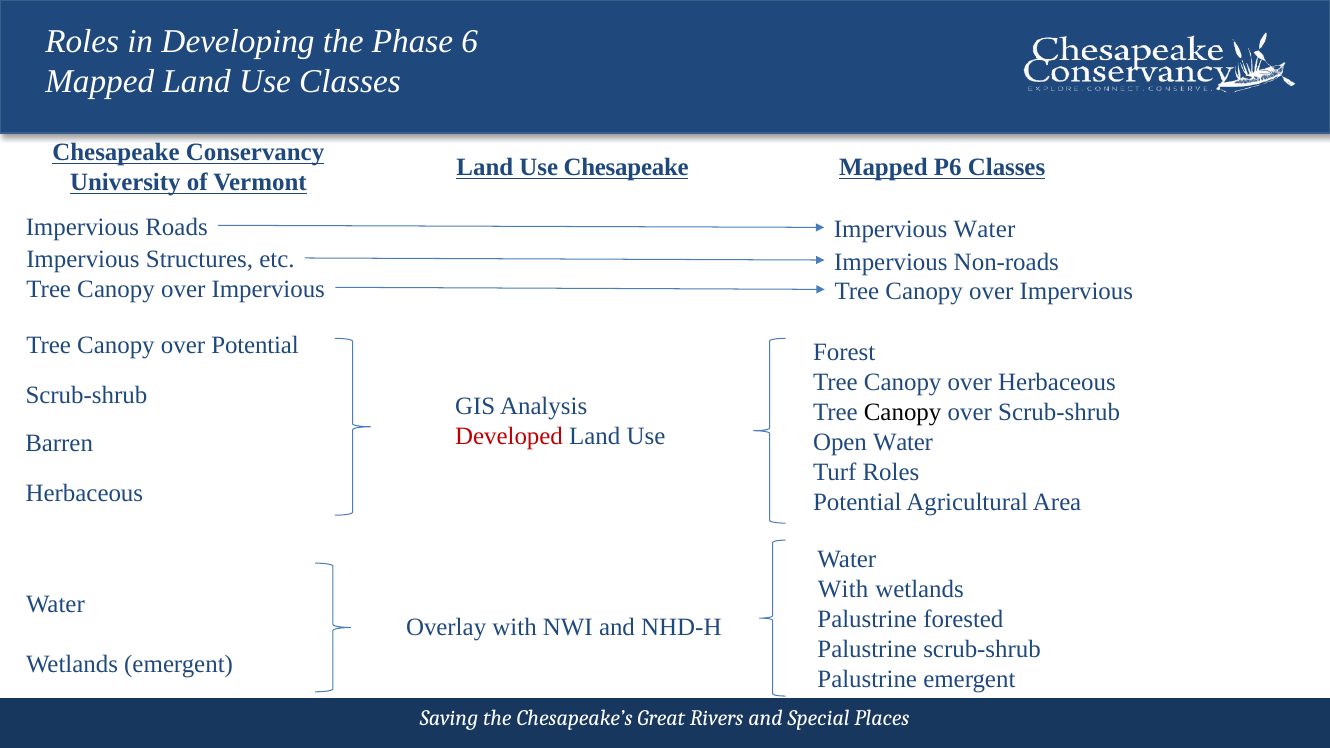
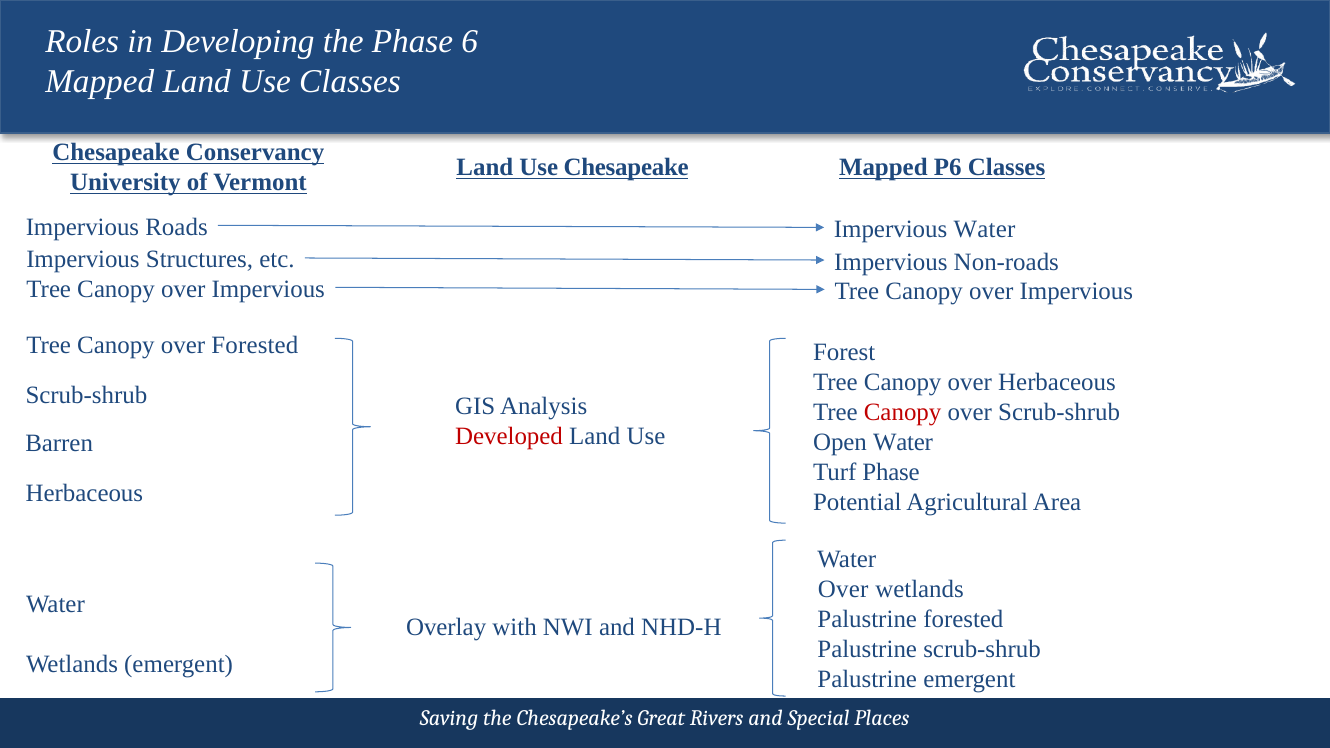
over Potential: Potential -> Forested
Canopy at (903, 413) colour: black -> red
Turf Roles: Roles -> Phase
With at (843, 589): With -> Over
